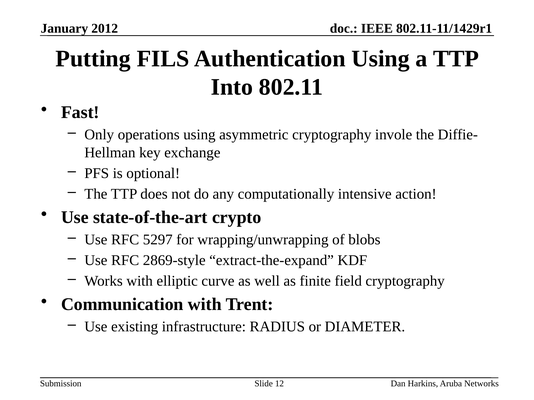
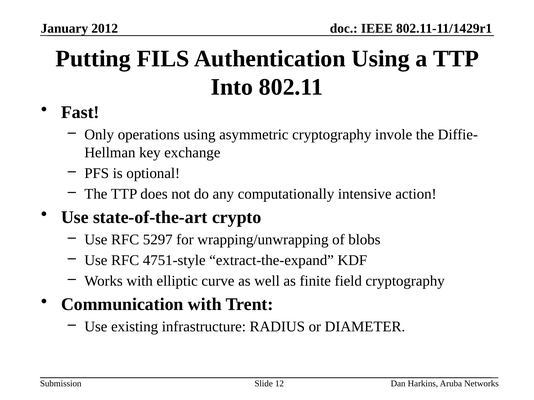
2869-style: 2869-style -> 4751-style
